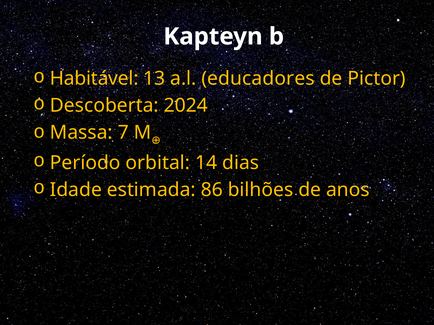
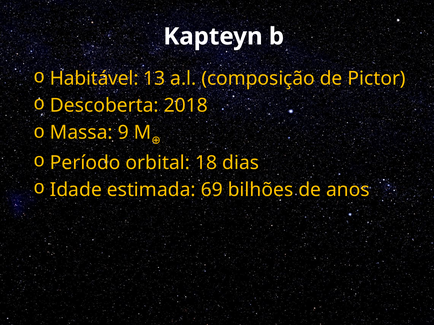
educadores: educadores -> composição
2024: 2024 -> 2018
7: 7 -> 9
14: 14 -> 18
86: 86 -> 69
